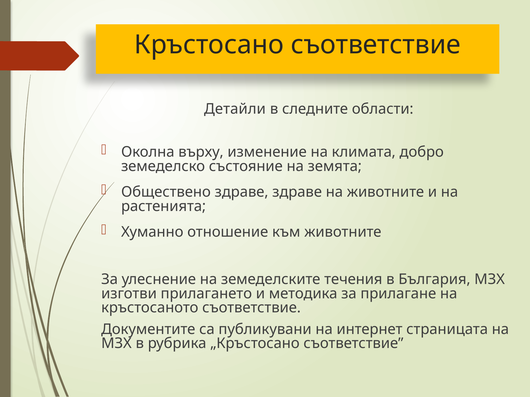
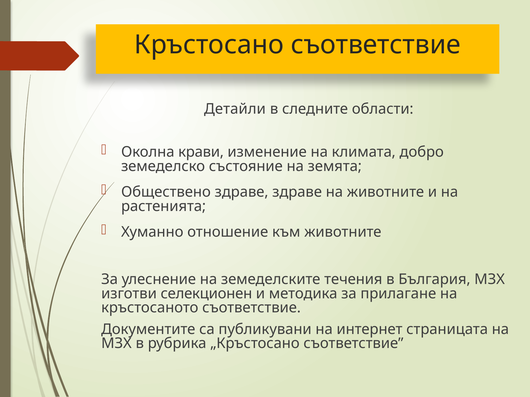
върху: върху -> крави
прилагането: прилагането -> селекционен
